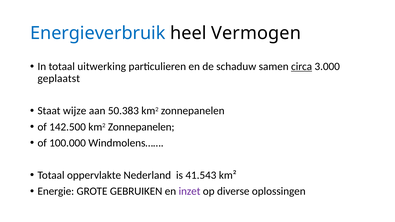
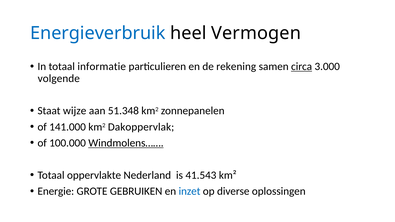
uitwerking: uitwerking -> informatie
schaduw: schaduw -> rekening
geplaatst: geplaatst -> volgende
50.383: 50.383 -> 51.348
142.500: 142.500 -> 141.000
Zonnepanelen at (141, 127): Zonnepanelen -> Dakoppervlak
Windmolens…… underline: none -> present
inzet colour: purple -> blue
